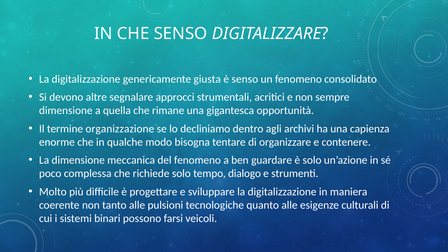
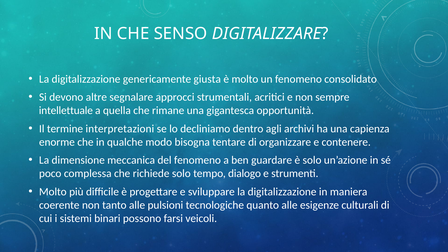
è senso: senso -> molto
dimensione at (66, 111): dimensione -> intellettuale
organizzazione: organizzazione -> interpretazioni
